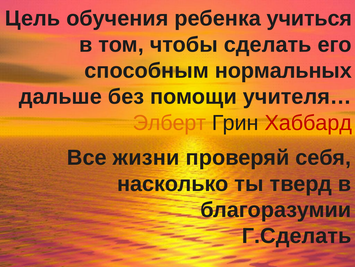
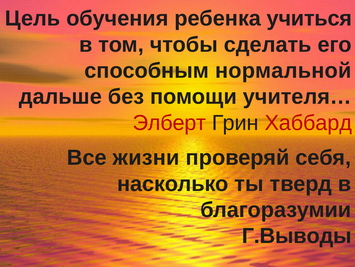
нормальных: нормальных -> нормальной
Элберт colour: orange -> red
Г.Сделать: Г.Сделать -> Г.Выводы
